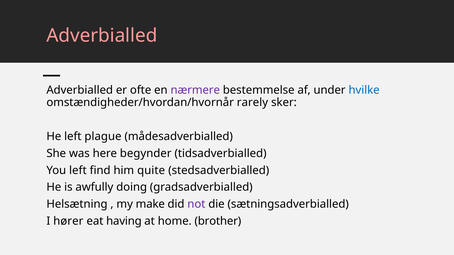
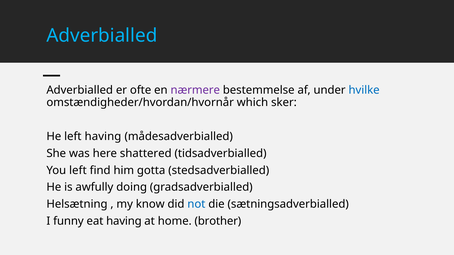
Adverbialled at (102, 36) colour: pink -> light blue
rarely: rarely -> which
left plague: plague -> having
begynder: begynder -> shattered
quite: quite -> gotta
make: make -> know
not colour: purple -> blue
hører: hører -> funny
